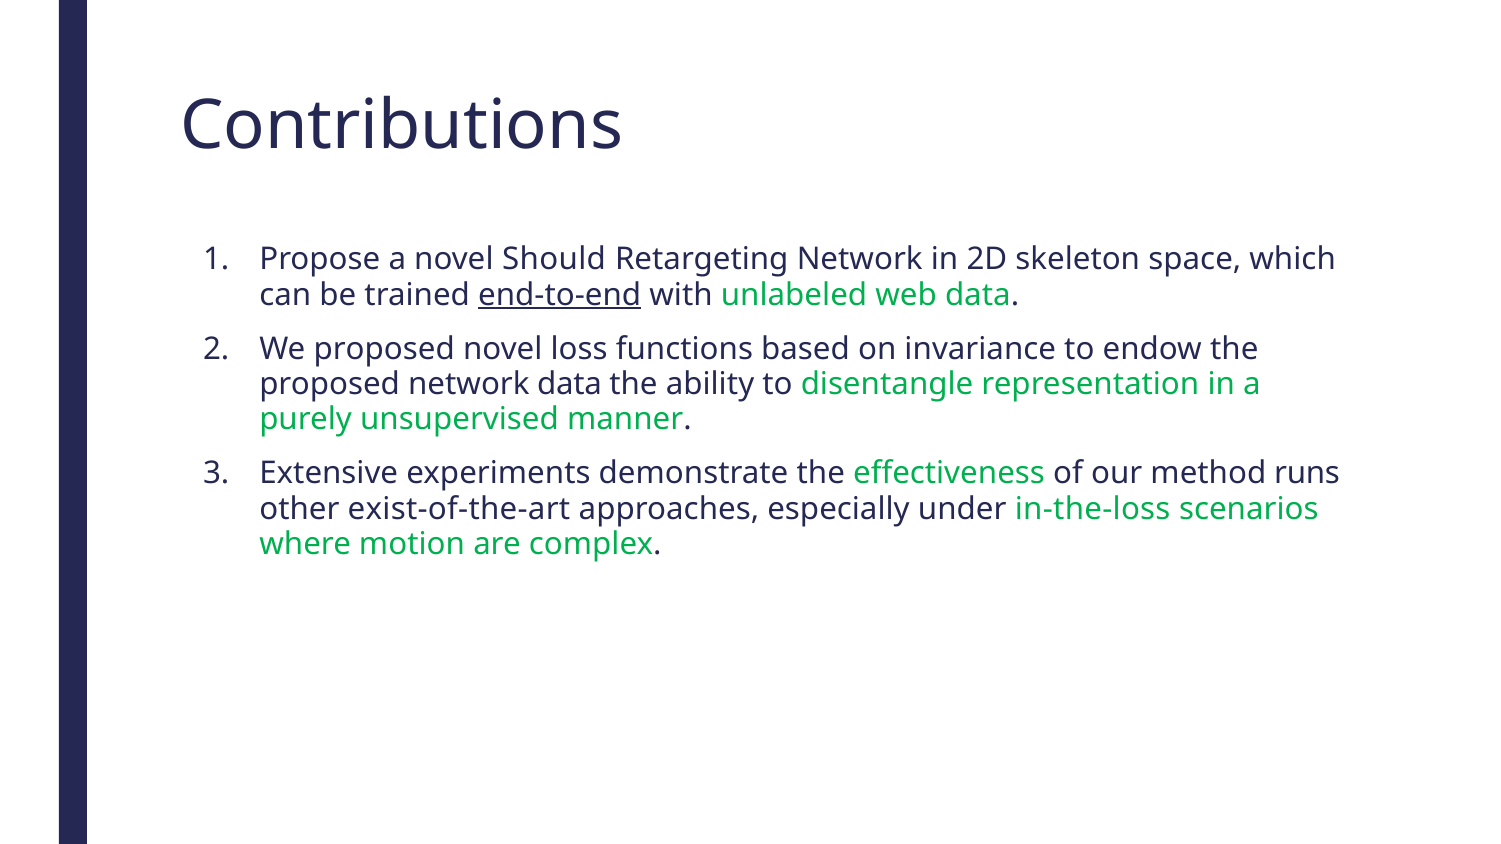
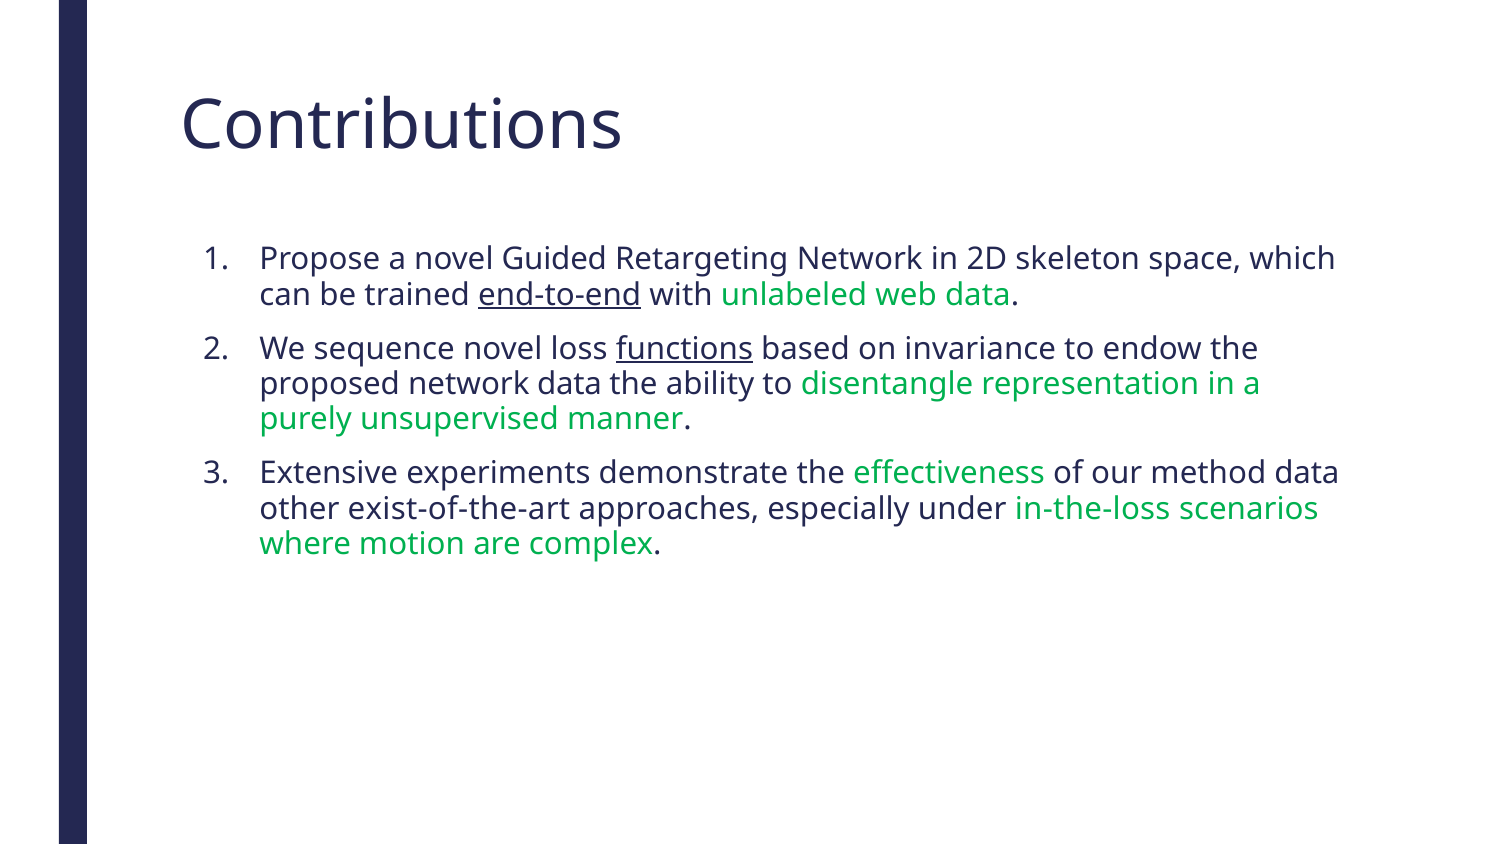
Should: Should -> Guided
We proposed: proposed -> sequence
functions underline: none -> present
method runs: runs -> data
